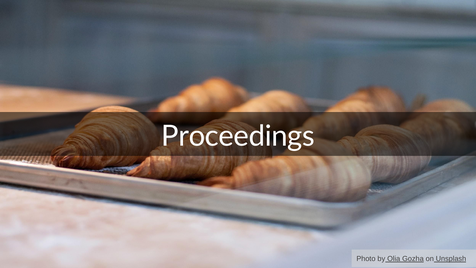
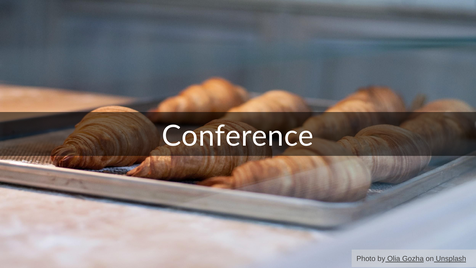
Proceedings: Proceedings -> Conference
